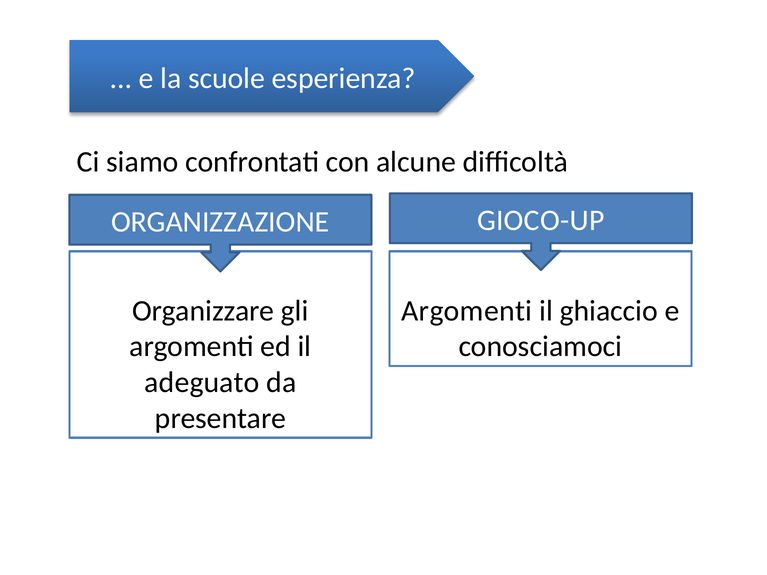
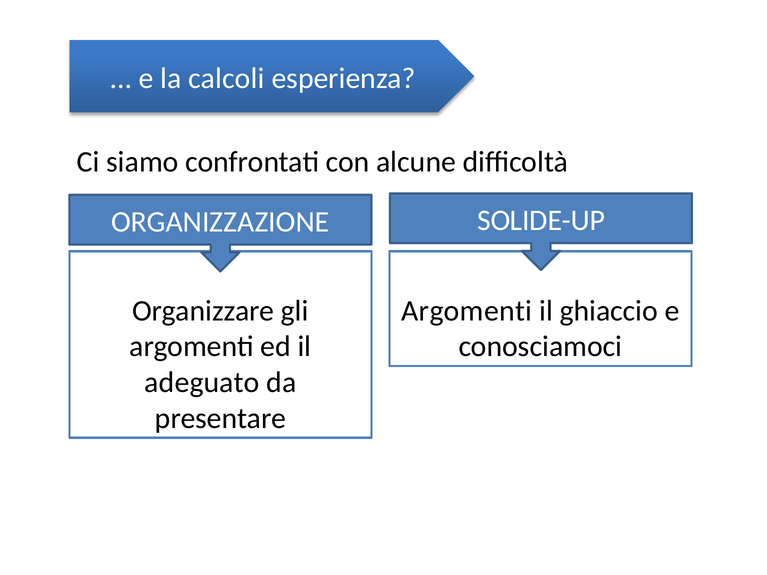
scuole: scuole -> calcoli
GIOCO-UP: GIOCO-UP -> SOLIDE-UP
